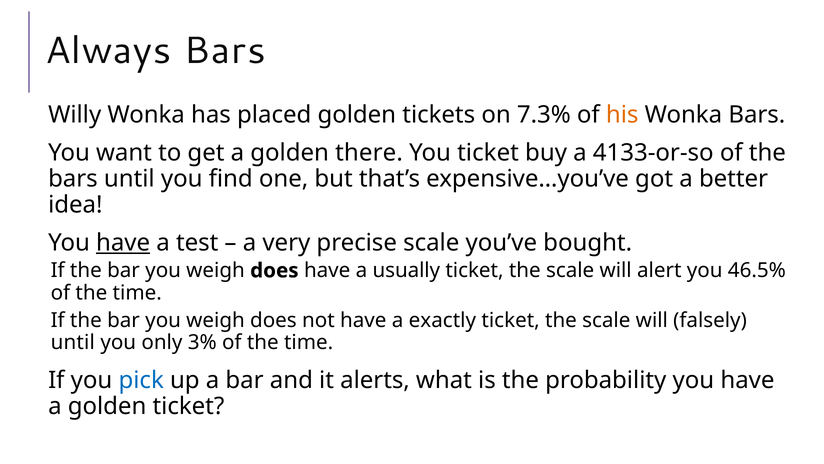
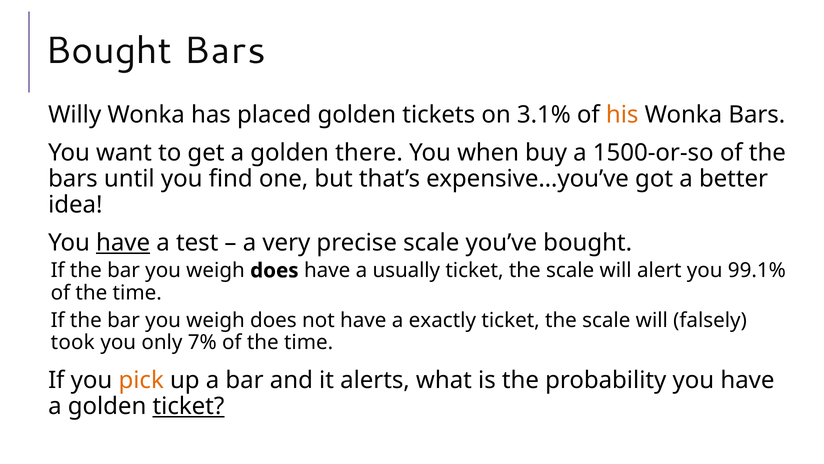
Always at (108, 50): Always -> Bought
7.3%: 7.3% -> 3.1%
You ticket: ticket -> when
4133-or-so: 4133-or-so -> 1500-or-so
46.5%: 46.5% -> 99.1%
until at (73, 342): until -> took
3%: 3% -> 7%
pick colour: blue -> orange
ticket at (188, 406) underline: none -> present
